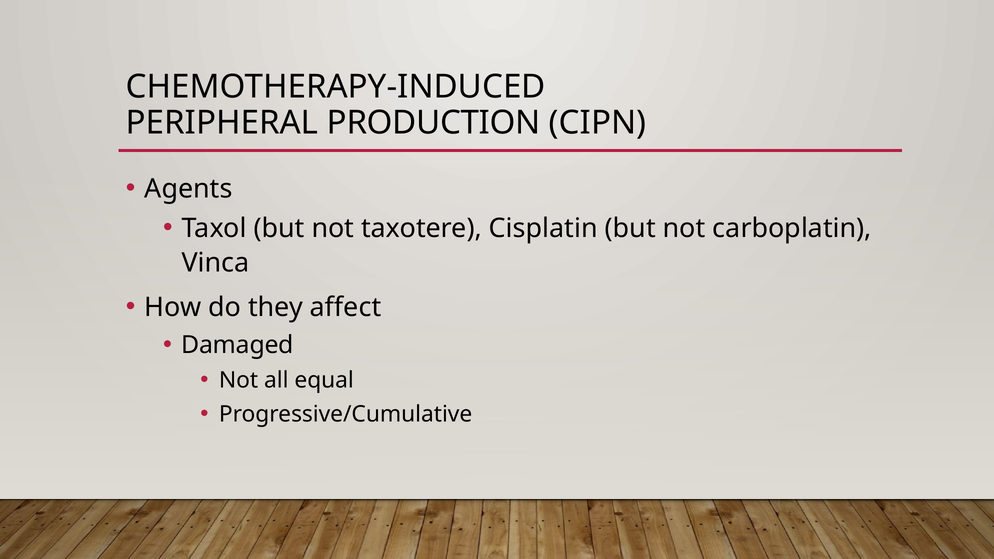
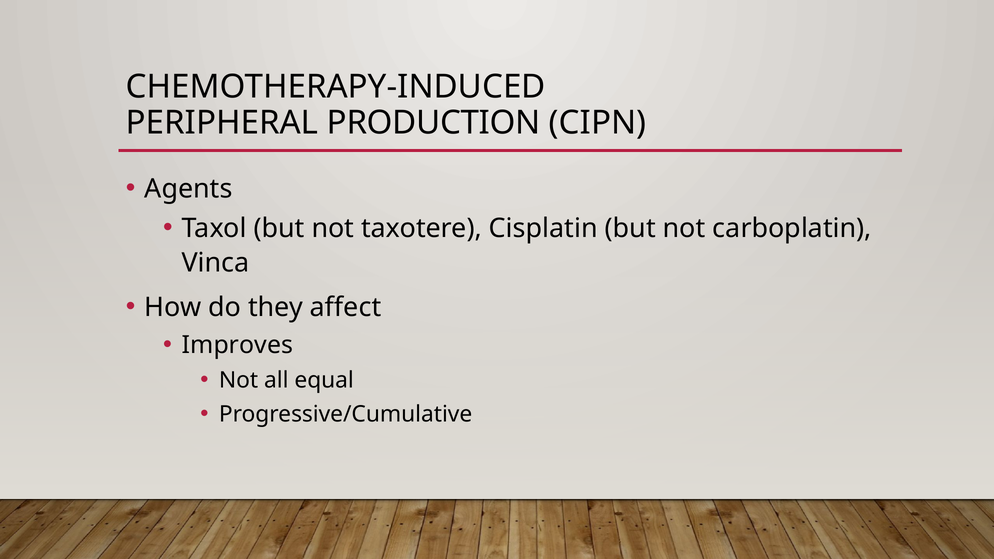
Damaged: Damaged -> Improves
